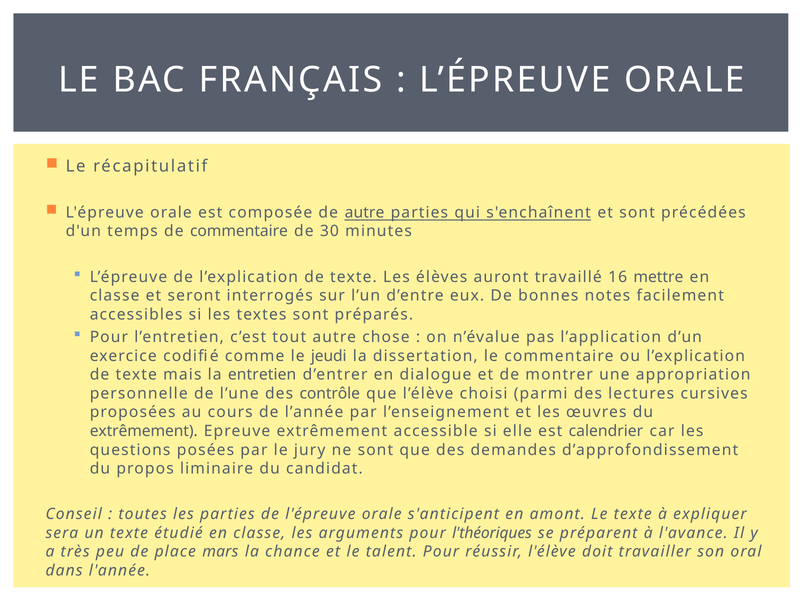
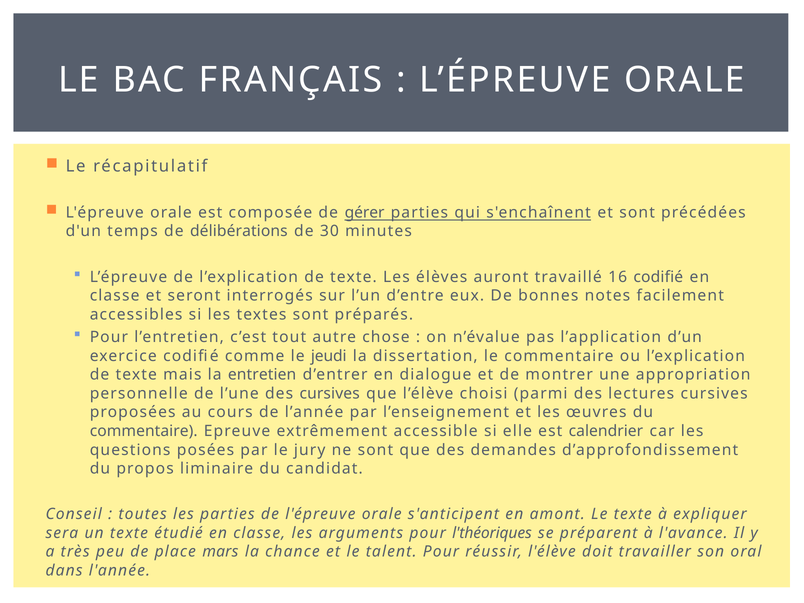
de autre: autre -> gérer
de commentaire: commentaire -> délibérations
16 mettre: mettre -> codifié
des contrôle: contrôle -> cursives
extrêmement at (144, 431): extrêmement -> commentaire
